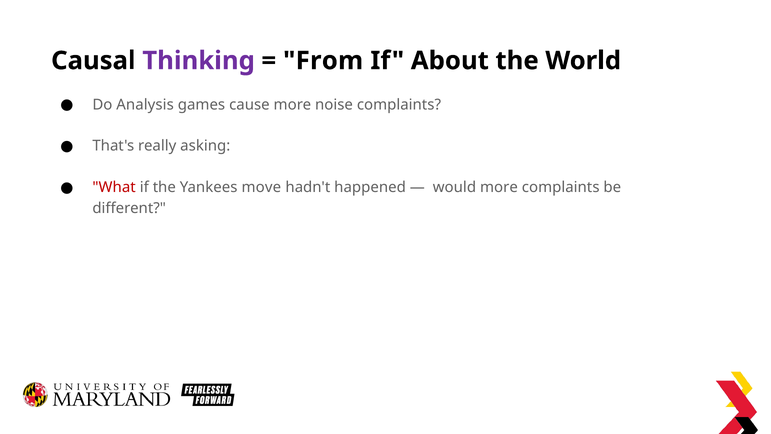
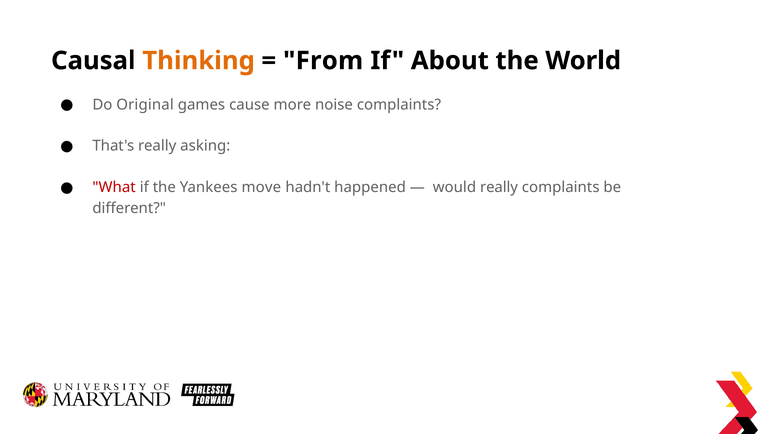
Thinking colour: purple -> orange
Analysis: Analysis -> Original
would more: more -> really
